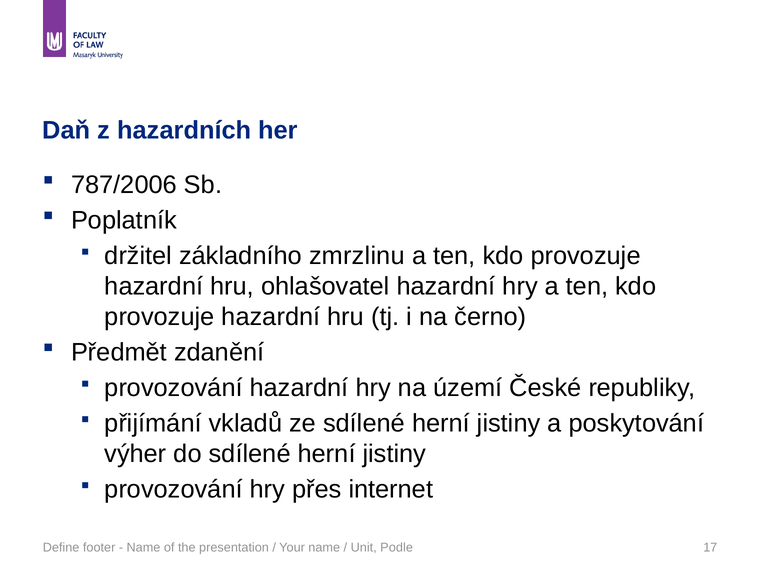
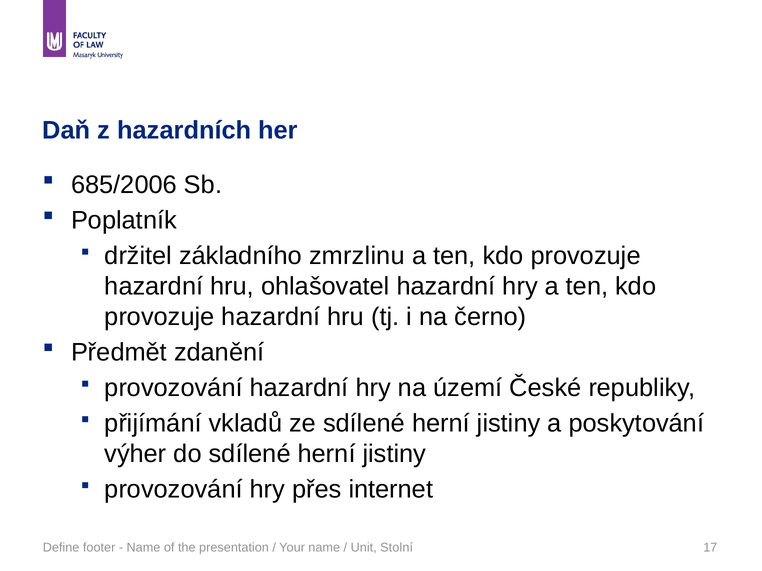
787/2006: 787/2006 -> 685/2006
Podle: Podle -> Stolní
